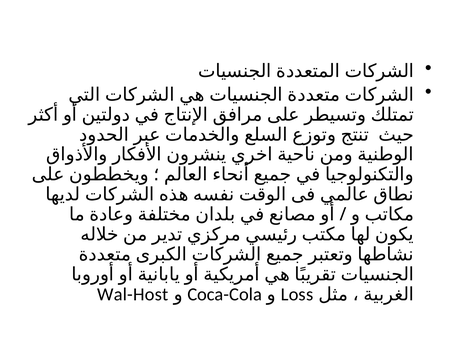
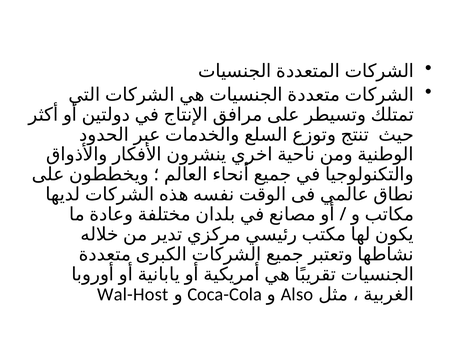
Loss: Loss -> Also
